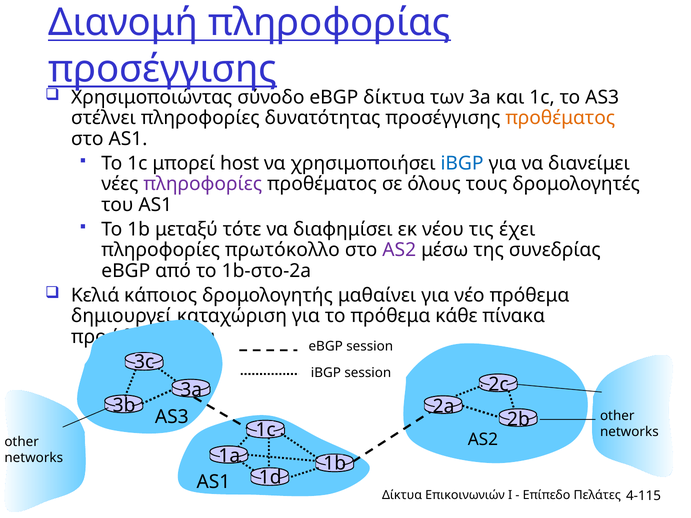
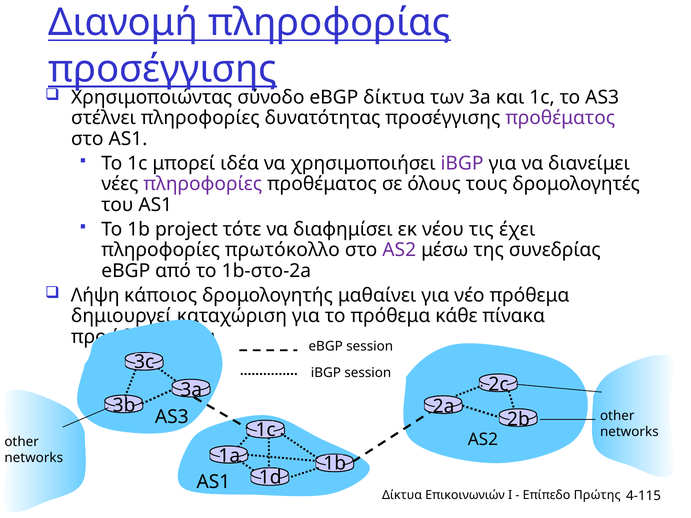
προθέματος at (560, 118) colour: orange -> purple
host: host -> ιδέα
iBGP at (462, 163) colour: blue -> purple
μεταξύ: μεταξύ -> project
Κελιά: Κελιά -> Λήψη
Πελάτες: Πελάτες -> Πρώτης
